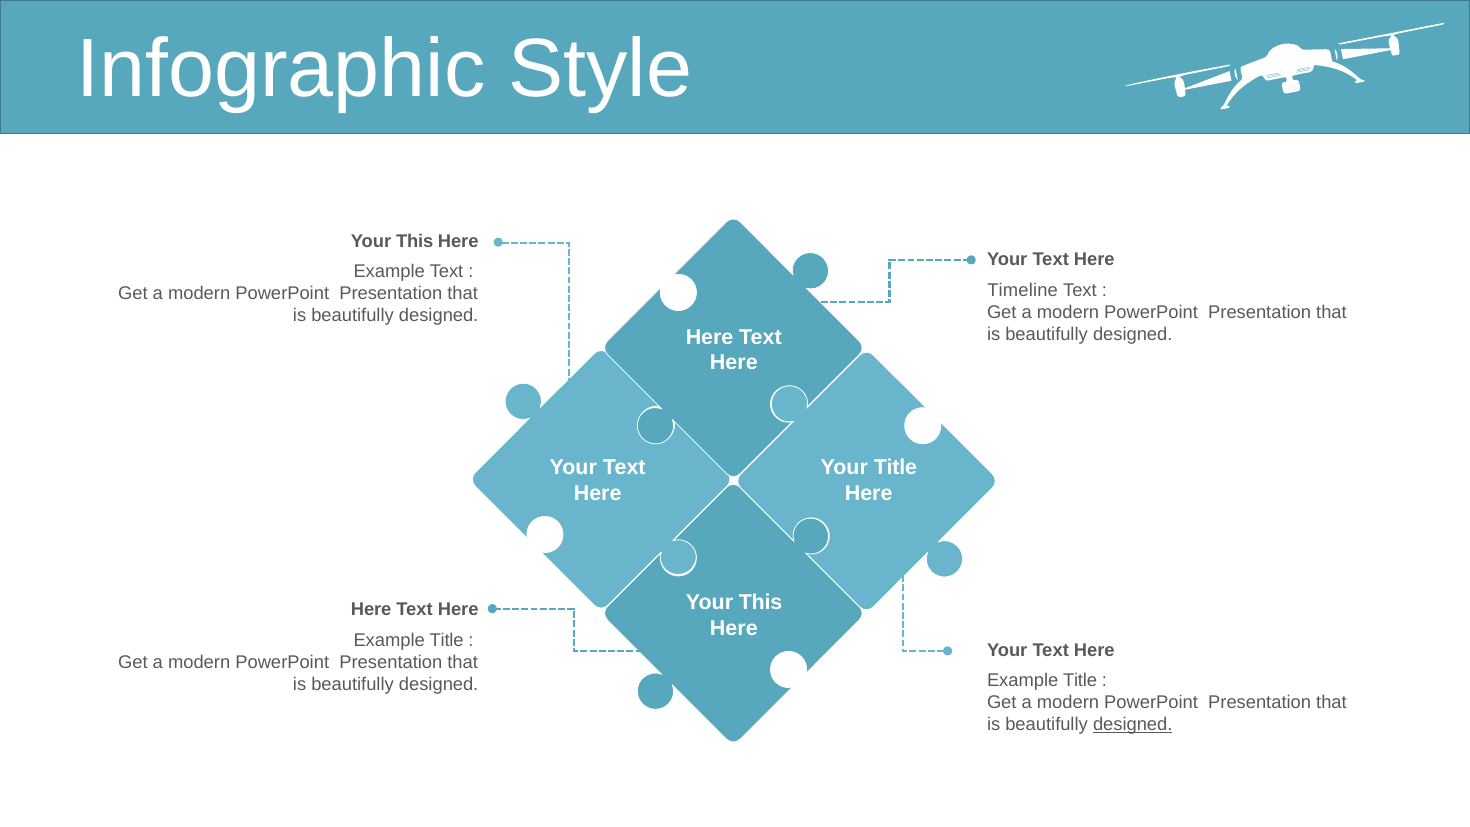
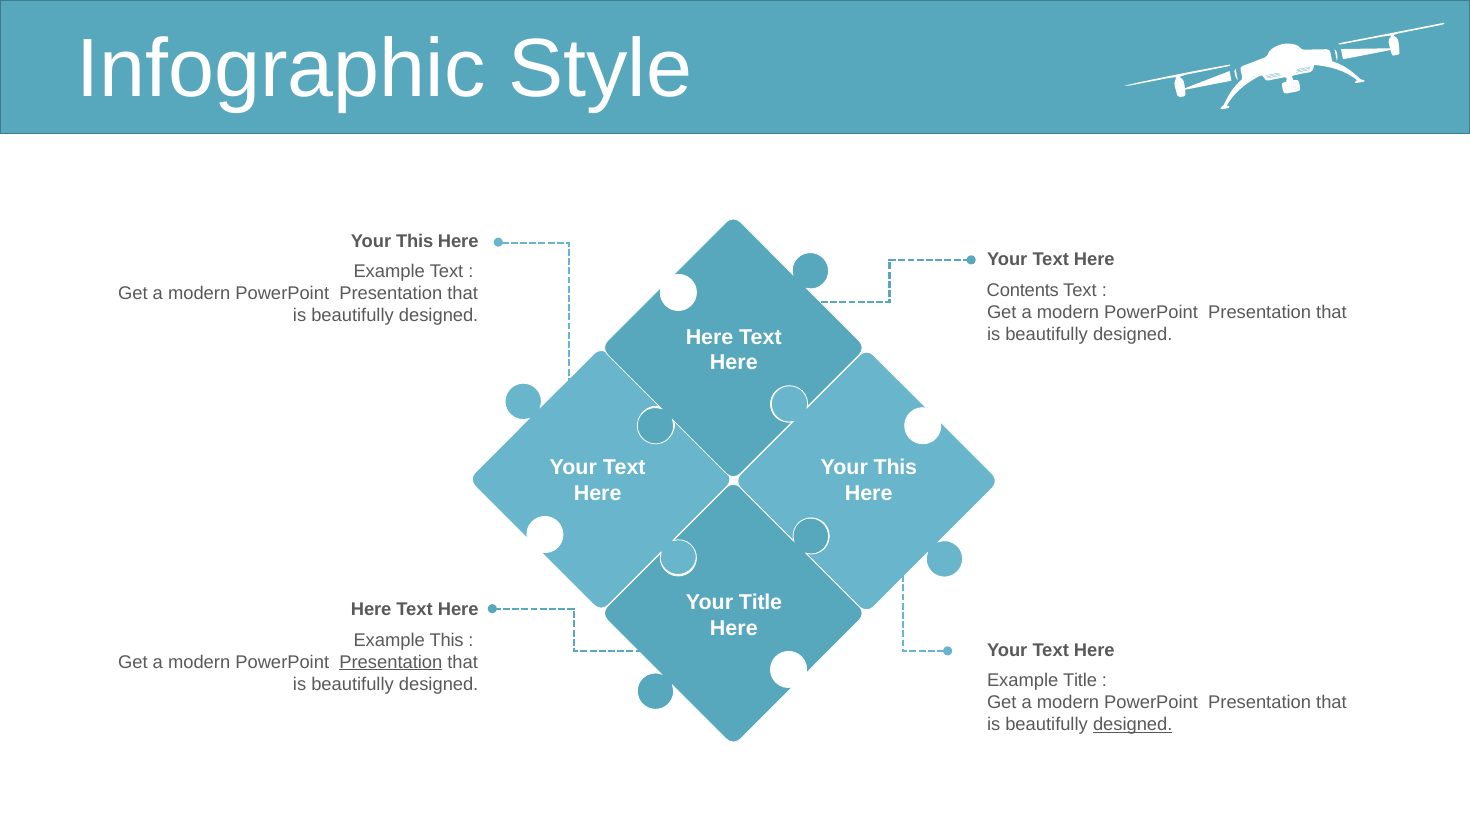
Timeline: Timeline -> Contents
Title at (895, 467): Title -> This
This at (761, 603): This -> Title
Title at (447, 640): Title -> This
Presentation at (391, 662) underline: none -> present
